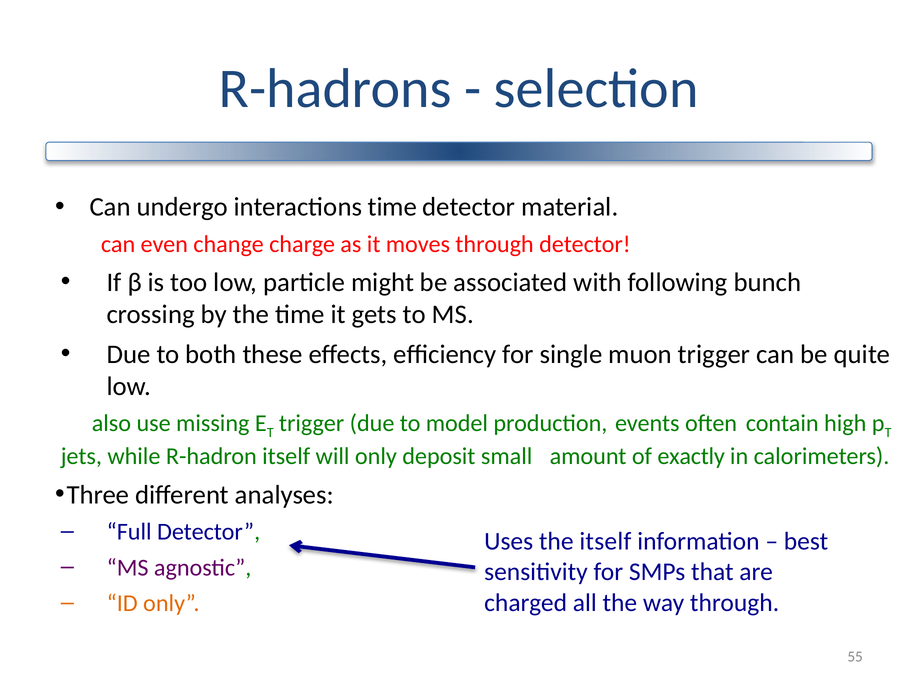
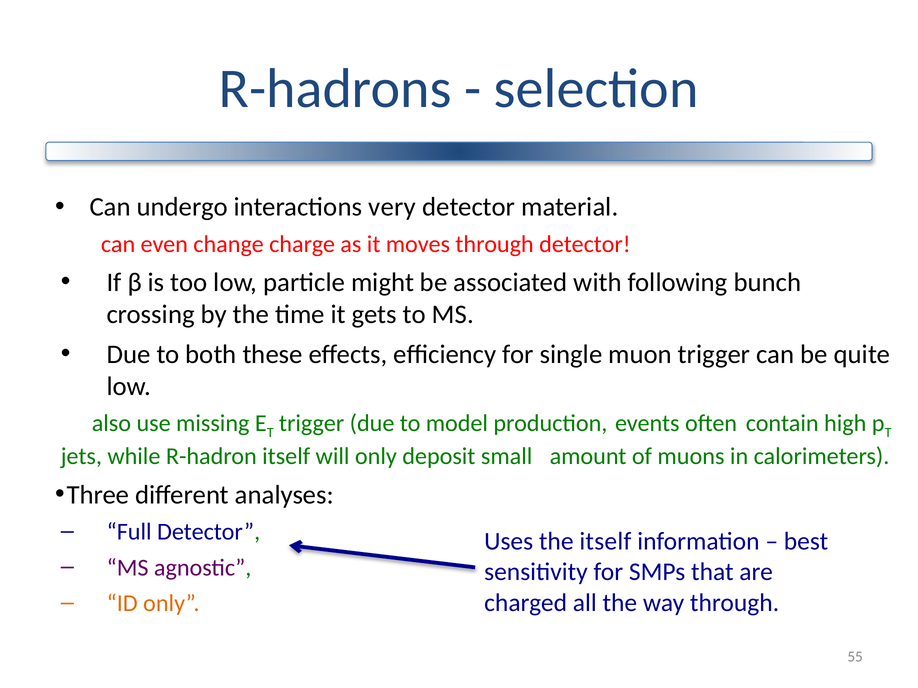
interactions time: time -> very
exactly: exactly -> muons
